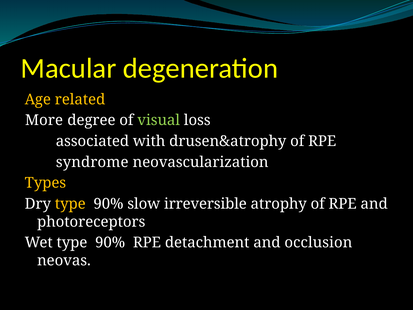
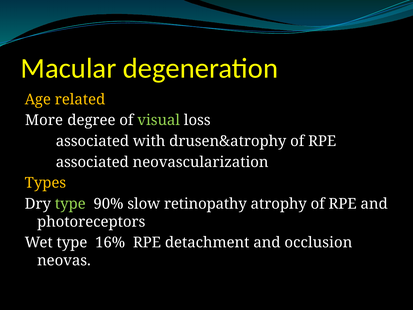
syndrome at (92, 162): syndrome -> associated
type at (70, 204) colour: yellow -> light green
irreversible: irreversible -> retinopathy
Wet type 90%: 90% -> 16%
